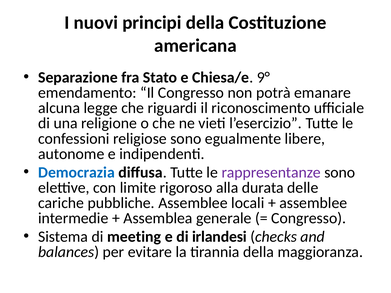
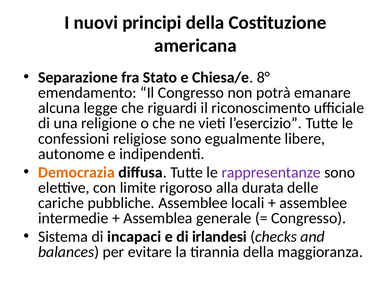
9°: 9° -> 8°
Democrazia colour: blue -> orange
meeting: meeting -> incapaci
